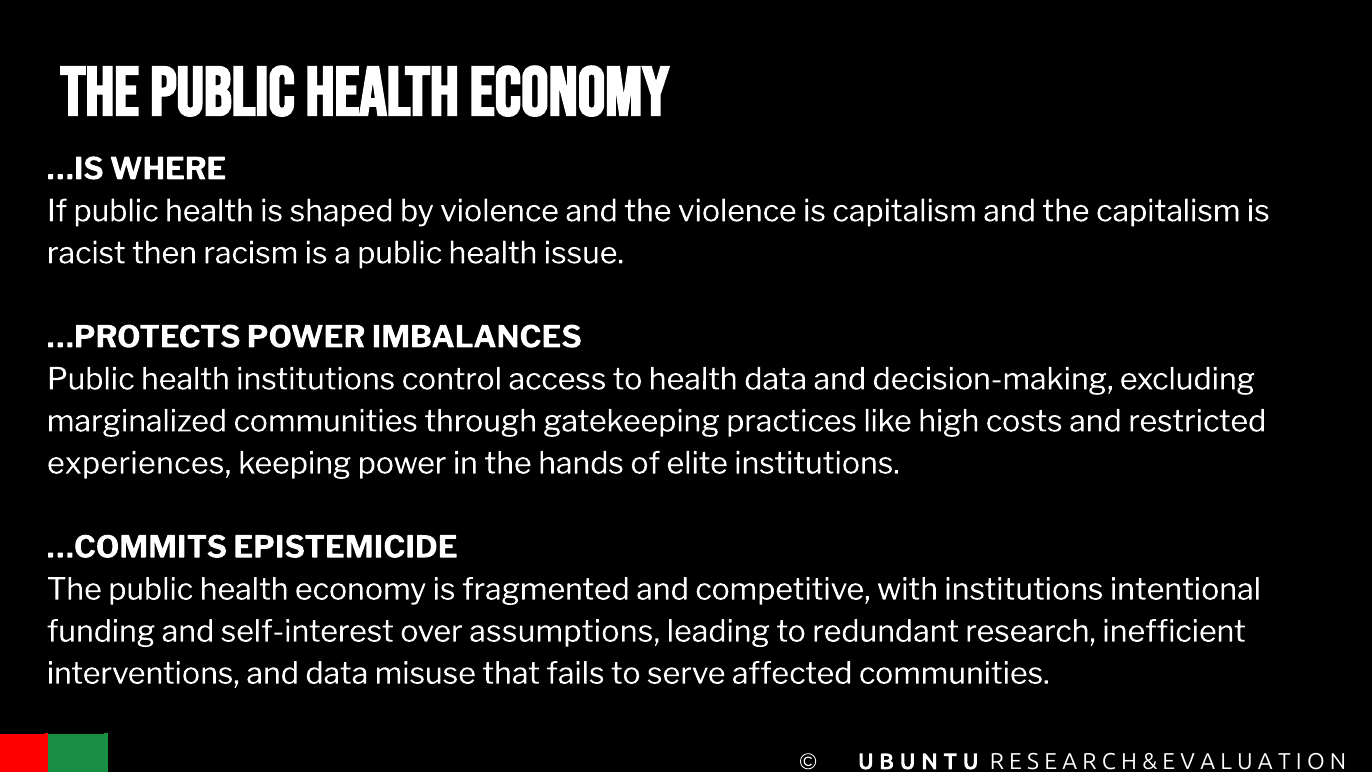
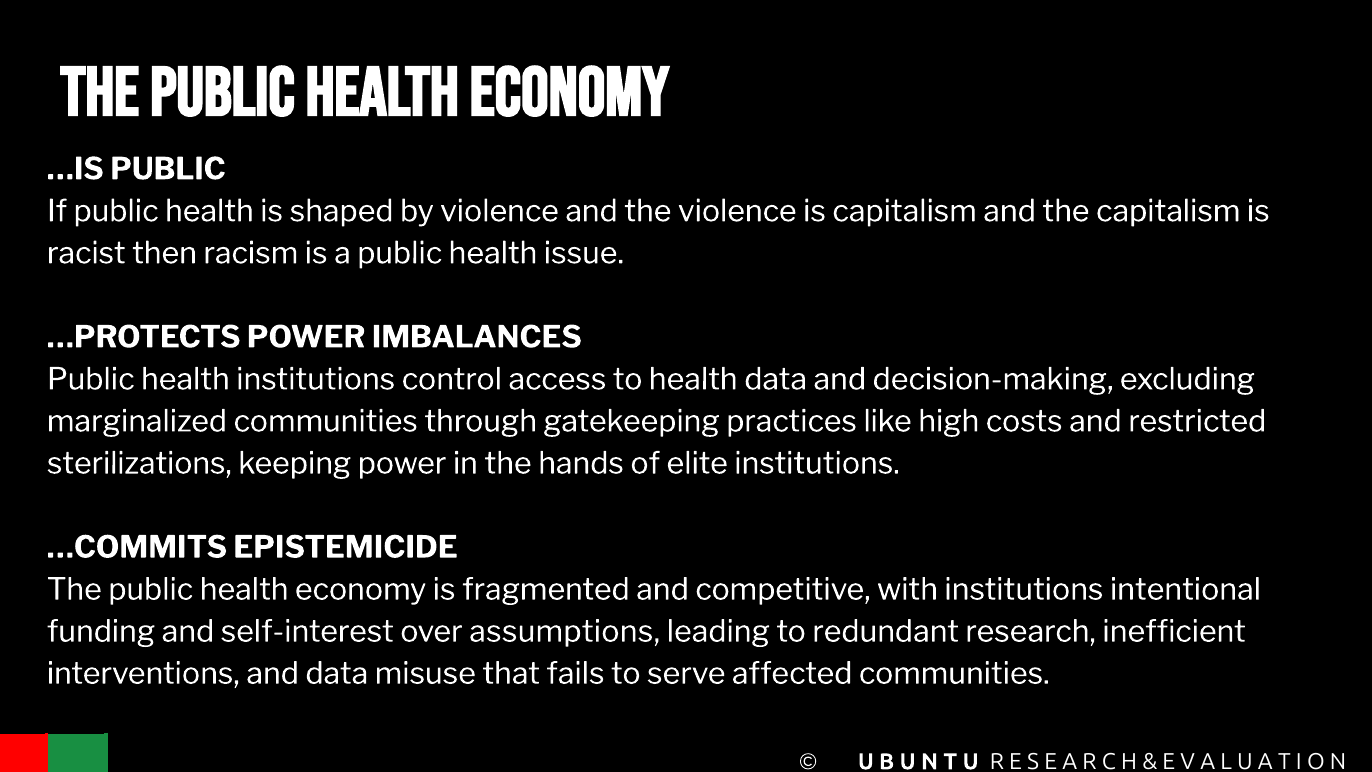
…IS WHERE: WHERE -> PUBLIC
experiences: experiences -> sterilizations
